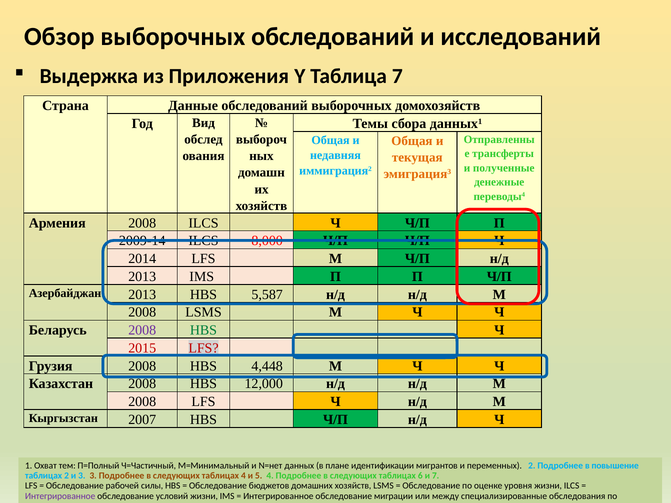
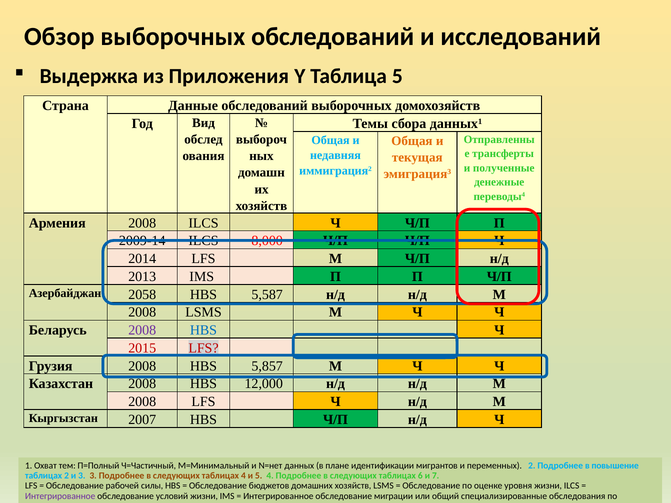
Таблица 7: 7 -> 5
Азербайджан 2013: 2013 -> 2058
HBS at (203, 330) colour: green -> blue
4,448: 4,448 -> 5,857
между: между -> общий
